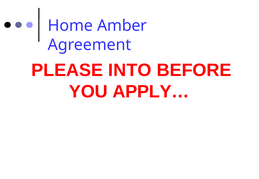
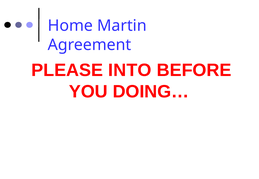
Amber: Amber -> Martin
APPLY…: APPLY… -> DOING…
